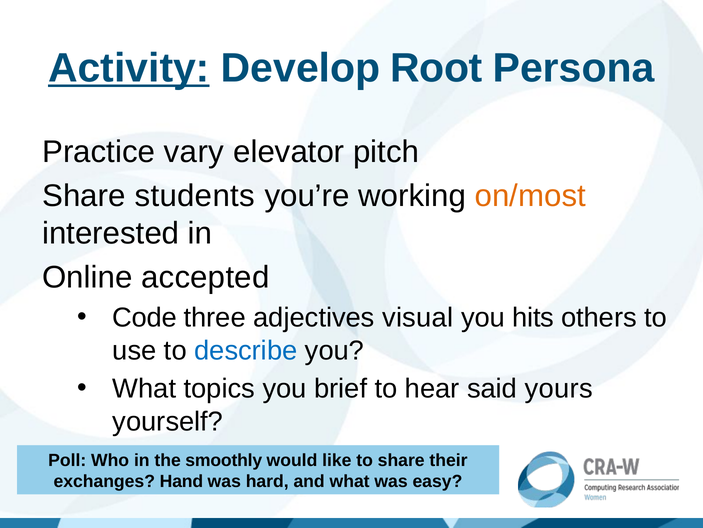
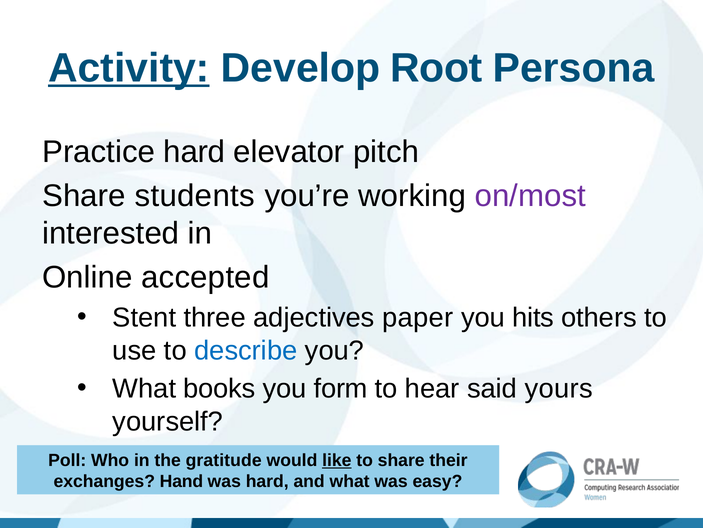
Practice vary: vary -> hard
on/most colour: orange -> purple
Code: Code -> Stent
visual: visual -> paper
topics: topics -> books
brief: brief -> form
smoothly: smoothly -> gratitude
like underline: none -> present
